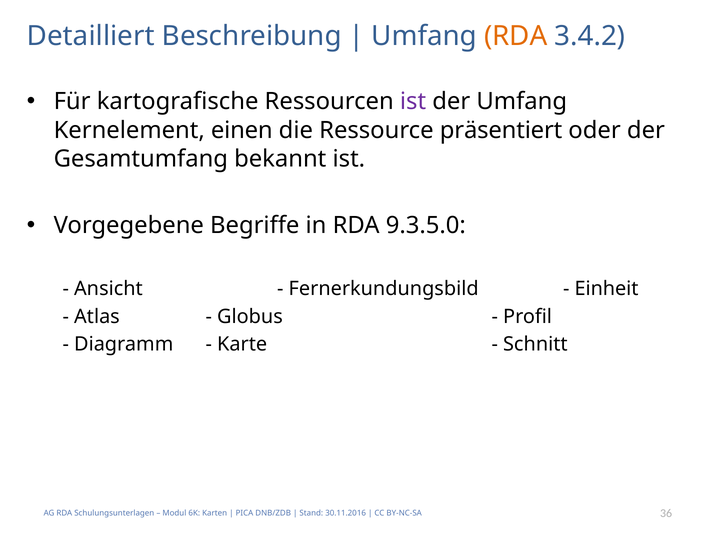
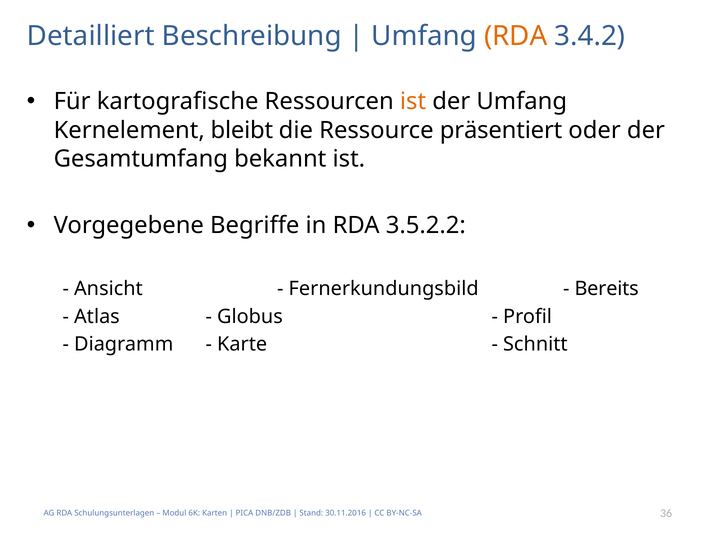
ist at (413, 102) colour: purple -> orange
einen: einen -> bleibt
9.3.5.0: 9.3.5.0 -> 3.5.2.2
Einheit: Einheit -> Bereits
